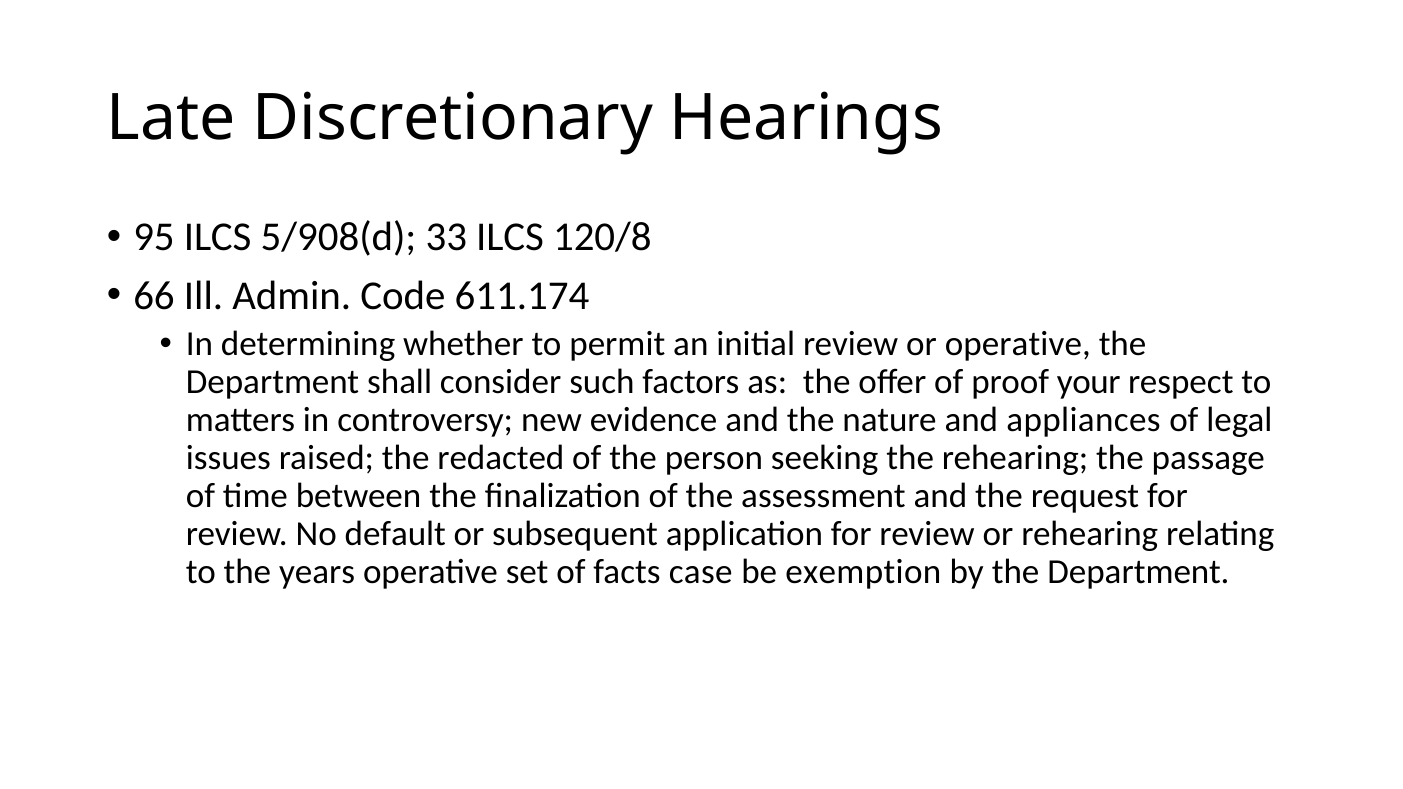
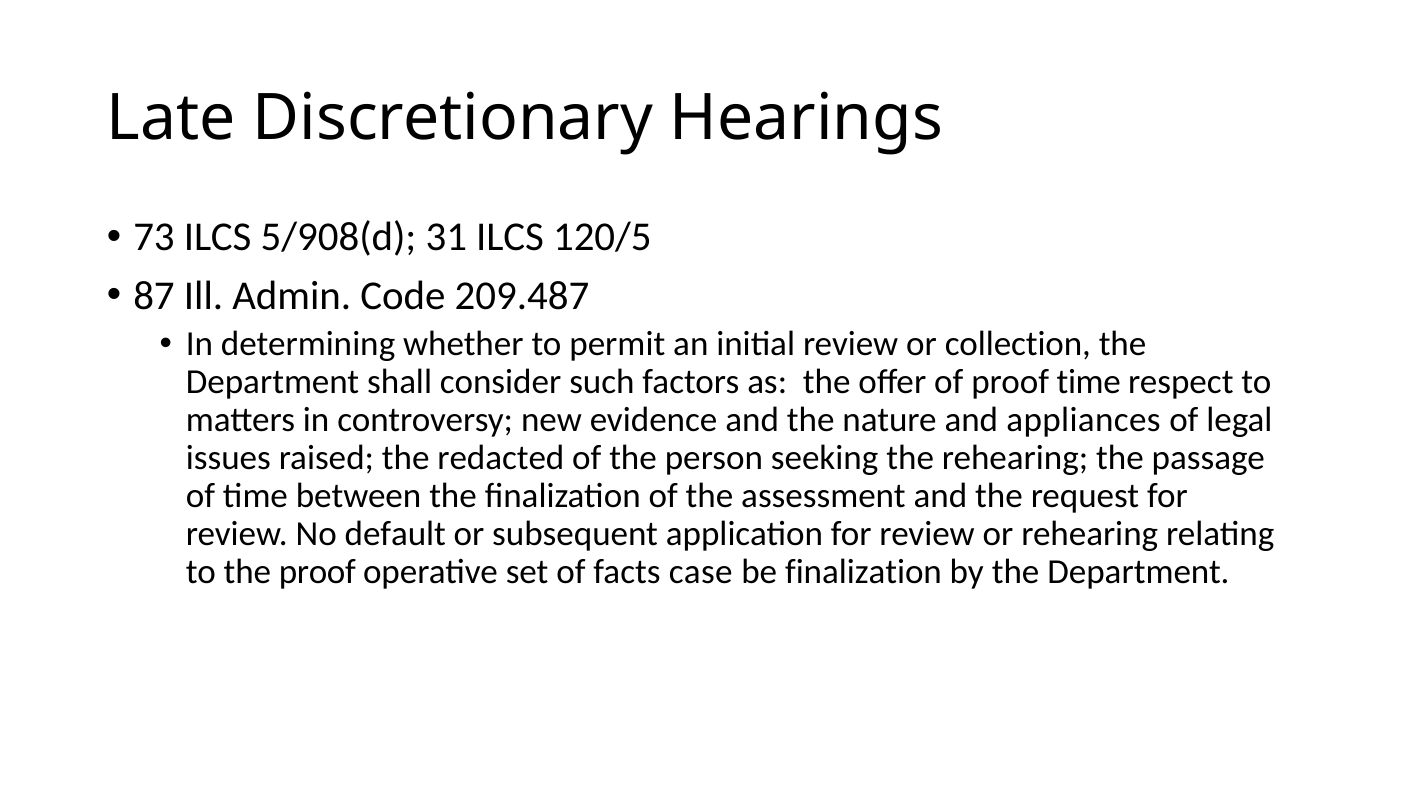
95: 95 -> 73
33: 33 -> 31
120/8: 120/8 -> 120/5
66: 66 -> 87
611.174: 611.174 -> 209.487
or operative: operative -> collection
proof your: your -> time
the years: years -> proof
be exemption: exemption -> finalization
